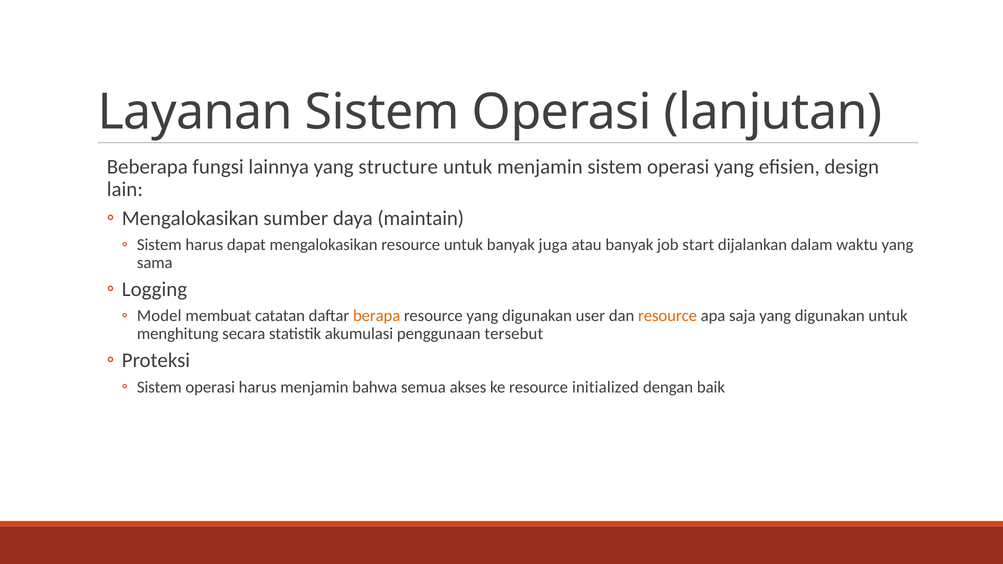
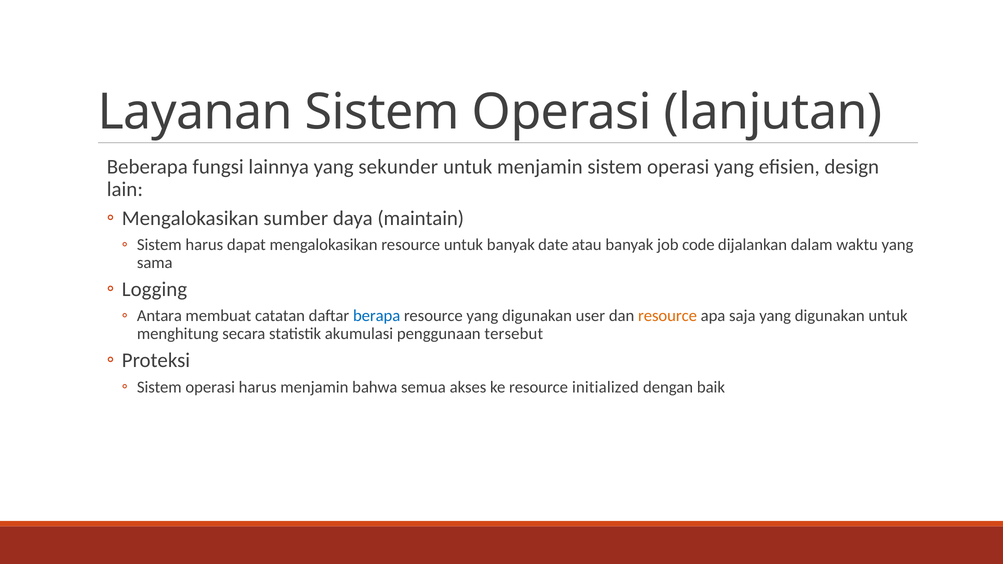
structure: structure -> sekunder
juga: juga -> date
start: start -> code
Model: Model -> Antara
berapa colour: orange -> blue
